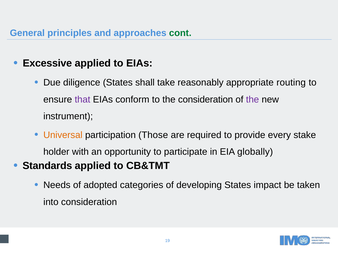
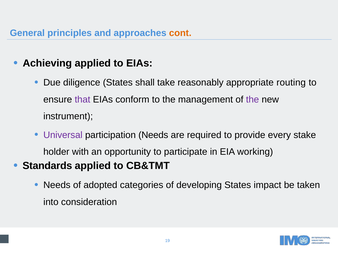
cont colour: green -> orange
Excessive: Excessive -> Achieving
the consideration: consideration -> management
Universal colour: orange -> purple
participation Those: Those -> Needs
globally: globally -> working
